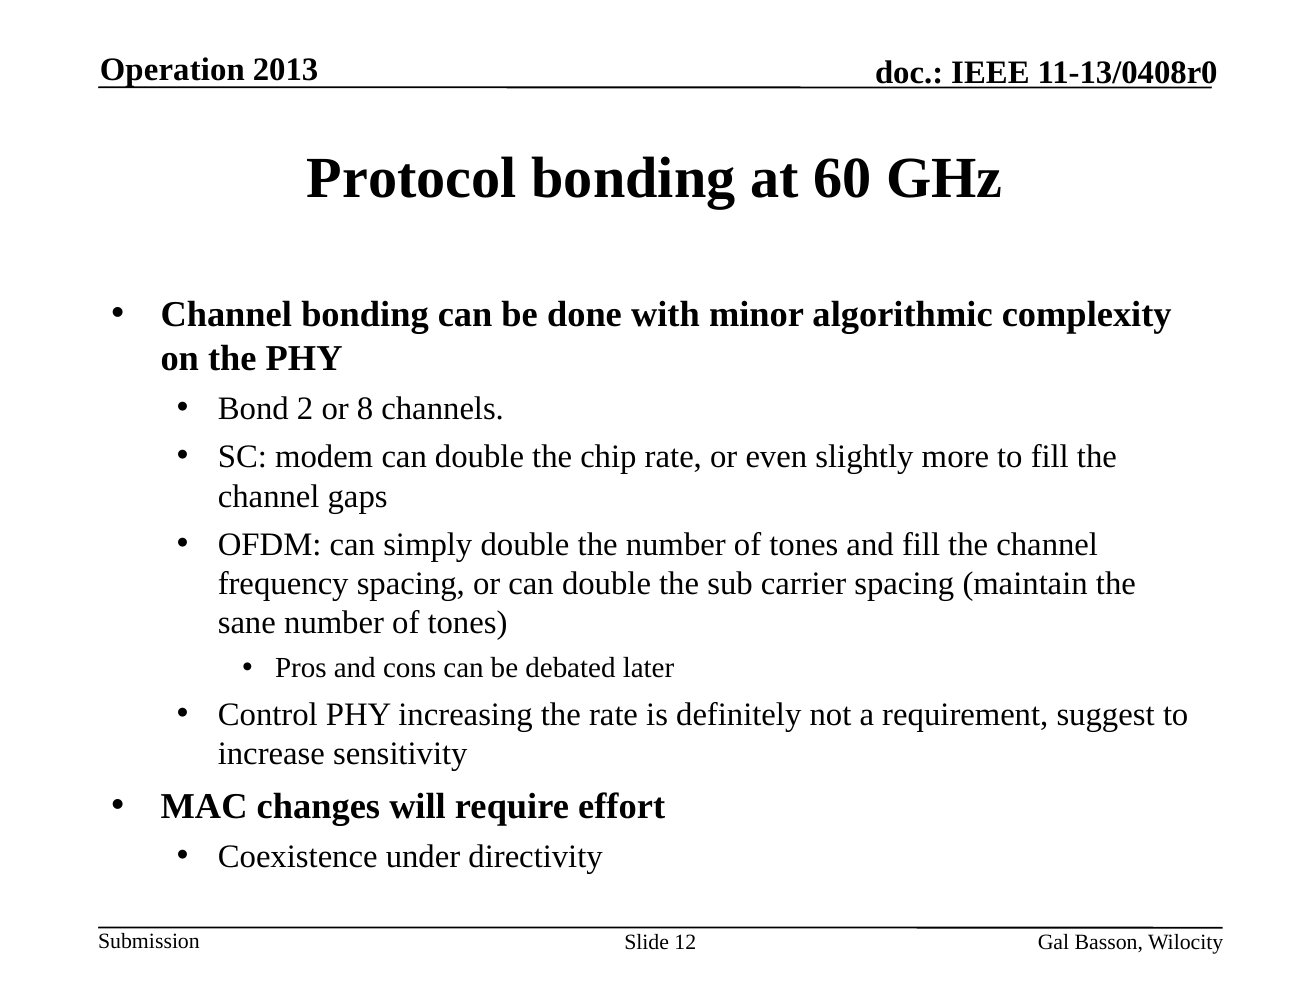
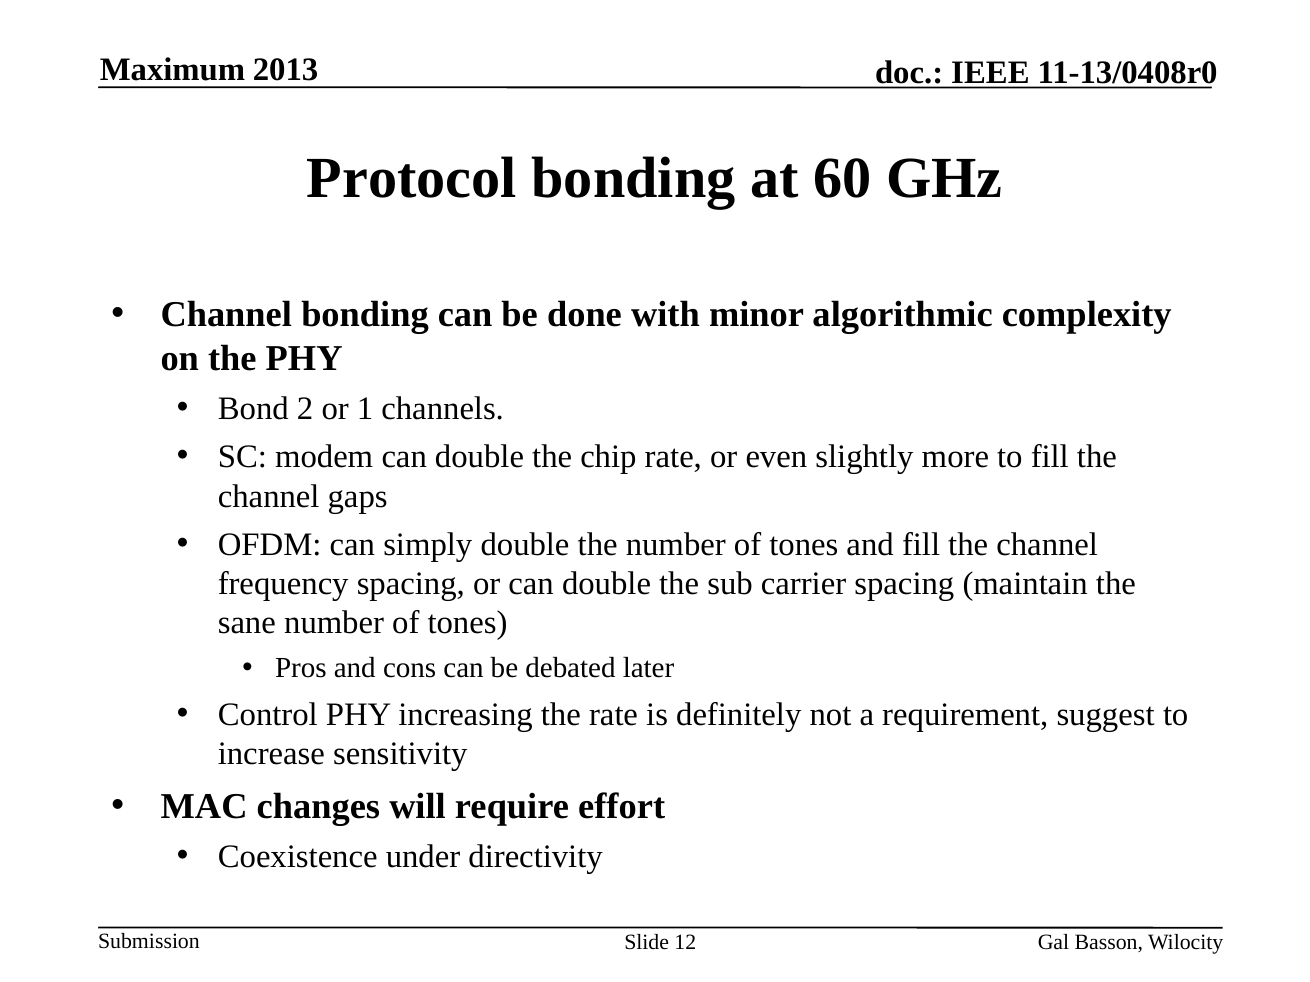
Operation: Operation -> Maximum
8: 8 -> 1
